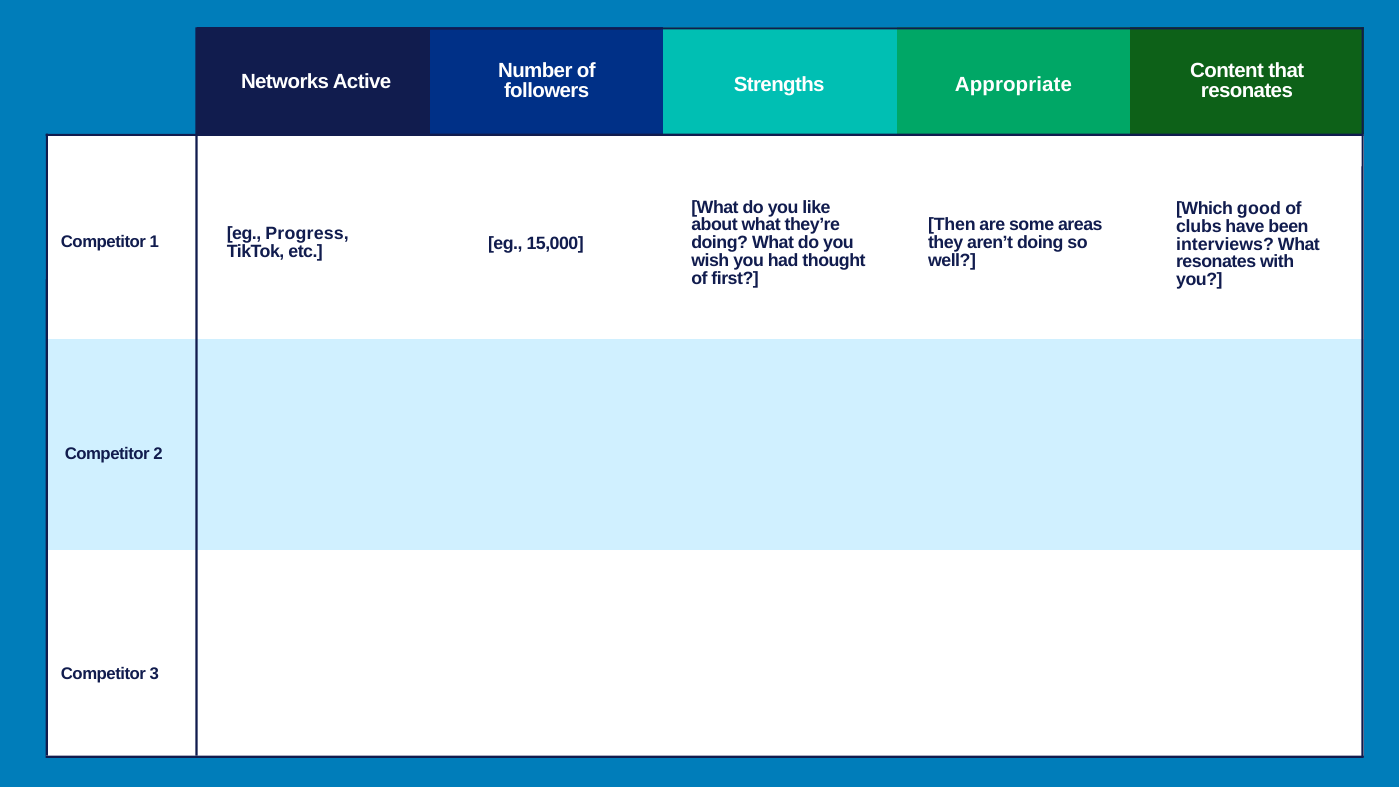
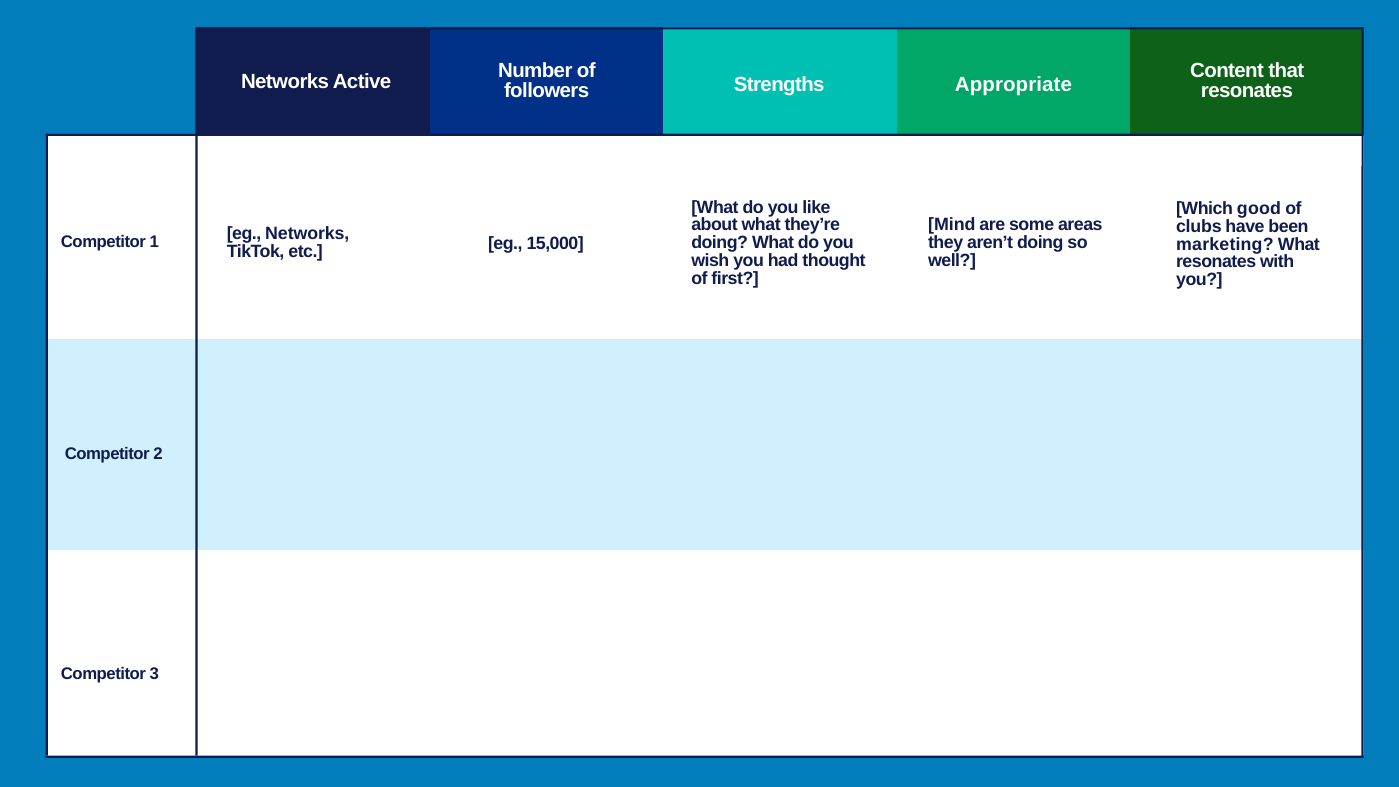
Then: Then -> Mind
eg Progress: Progress -> Networks
interviews: interviews -> marketing
